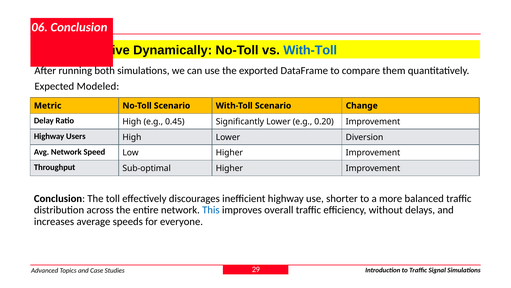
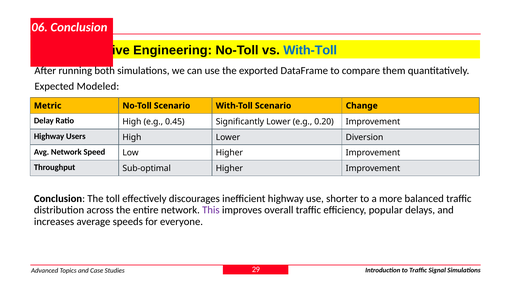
Dynamically: Dynamically -> Engineering
This colour: blue -> purple
without: without -> popular
